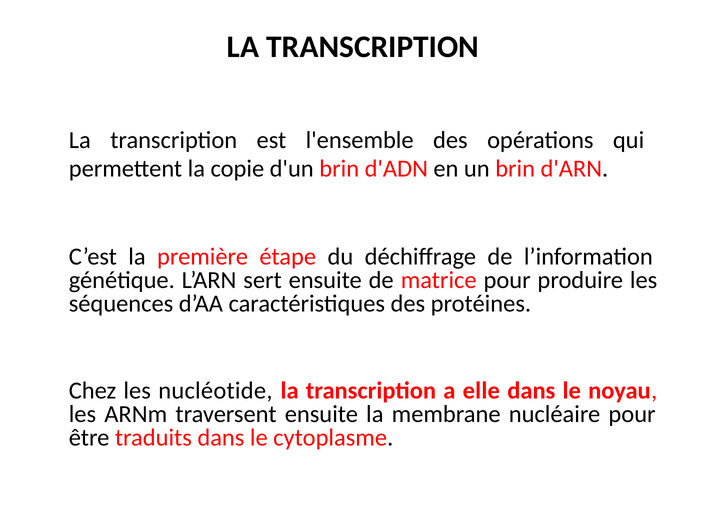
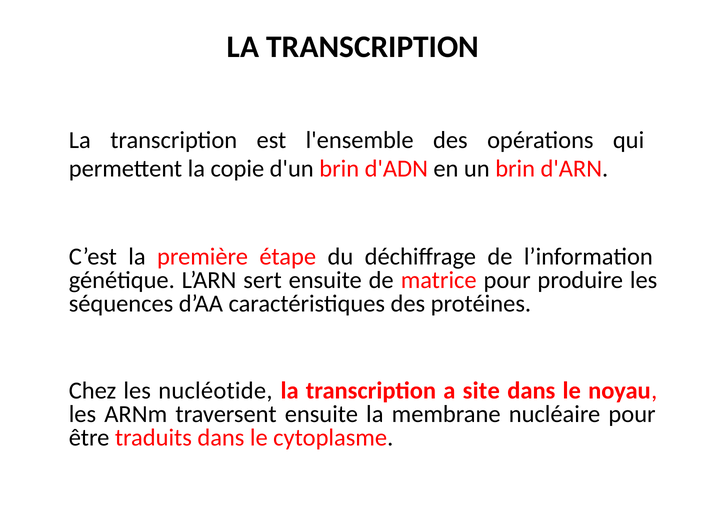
elle: elle -> site
